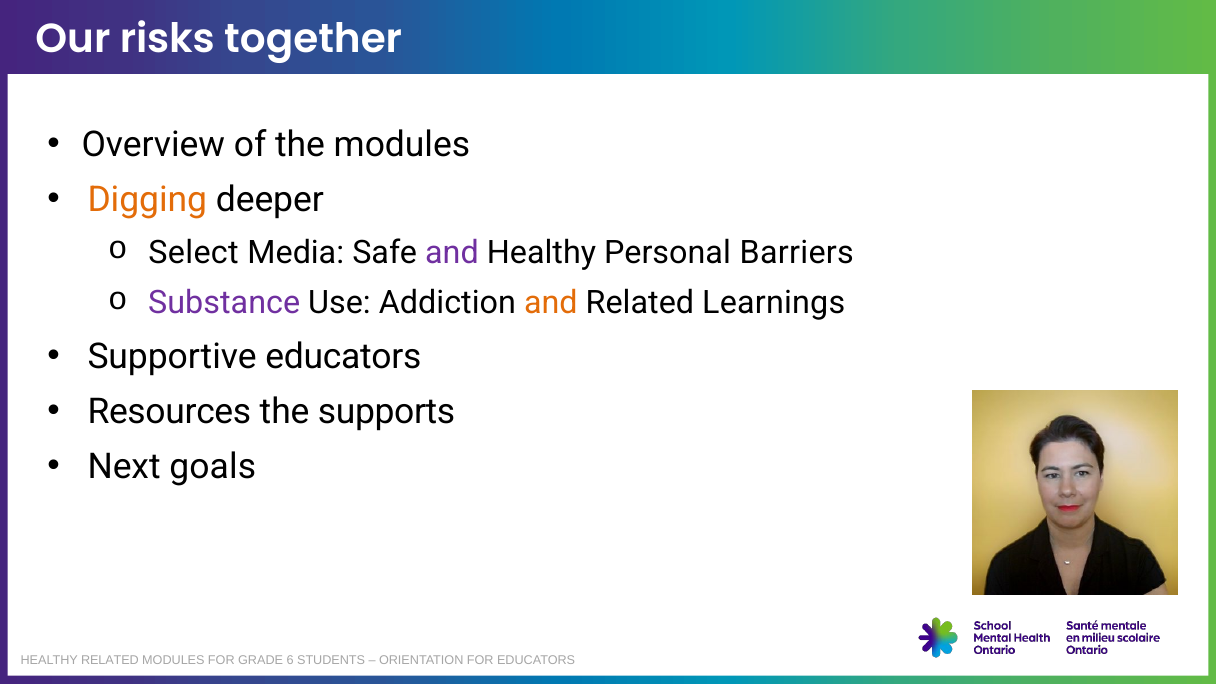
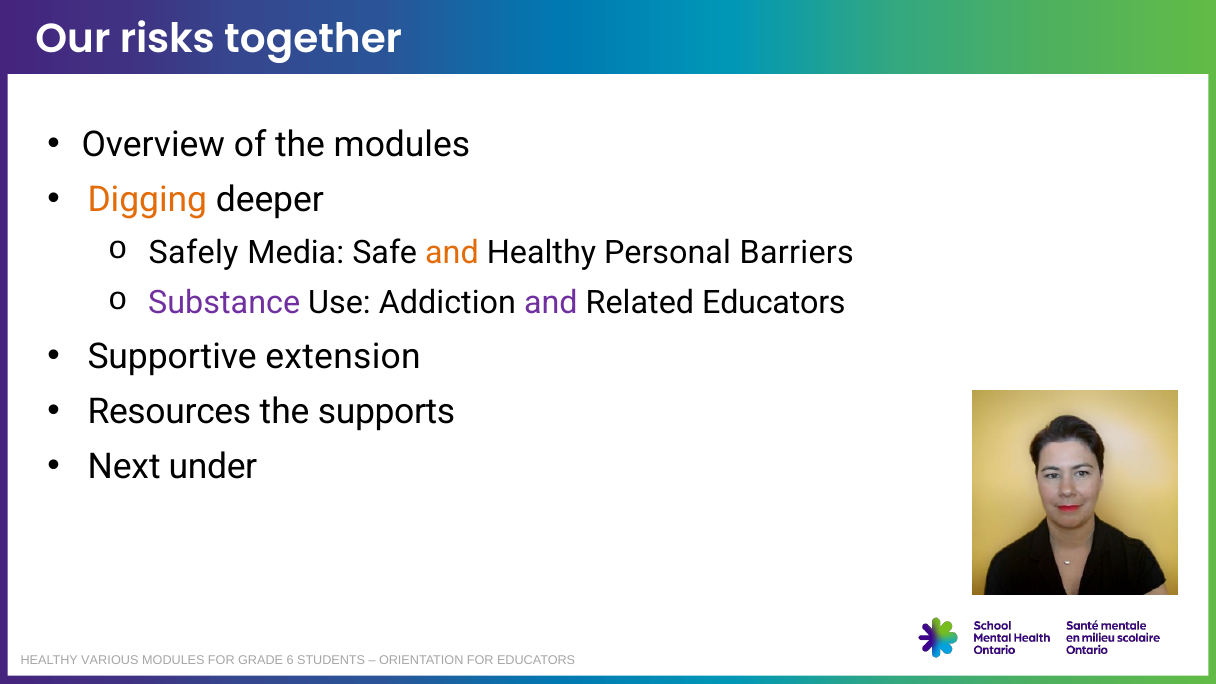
Select: Select -> Safely
and at (452, 252) colour: purple -> orange
and at (551, 303) colour: orange -> purple
Related Learnings: Learnings -> Educators
Supportive educators: educators -> extension
goals: goals -> under
HEALTHY RELATED: RELATED -> VARIOUS
